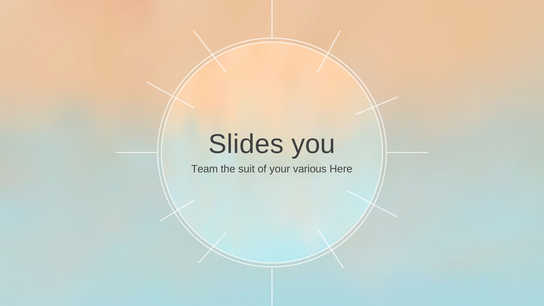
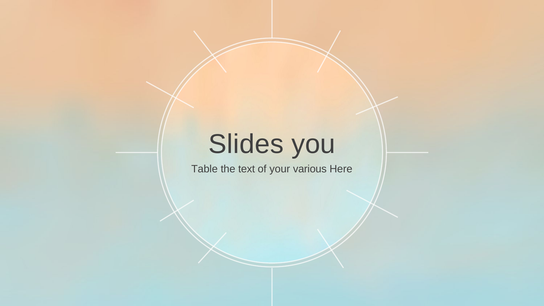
Team: Team -> Table
suit: suit -> text
